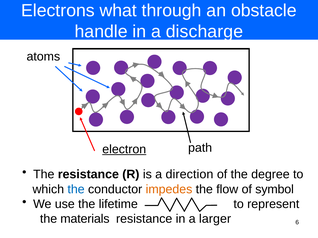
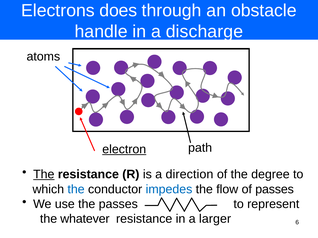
what: what -> does
The at (44, 175) underline: none -> present
impedes colour: orange -> blue
of symbol: symbol -> passes
the lifetime: lifetime -> passes
materials: materials -> whatever
